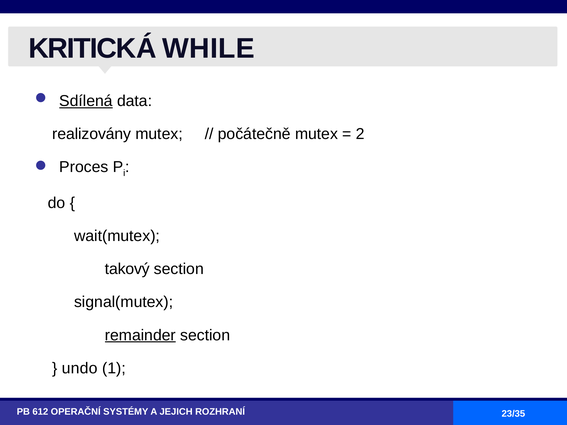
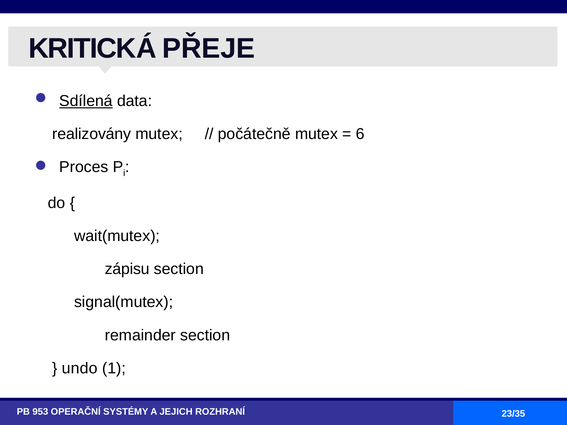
WHILE: WHILE -> PŘEJE
2: 2 -> 6
takový: takový -> zápisu
remainder underline: present -> none
612: 612 -> 953
